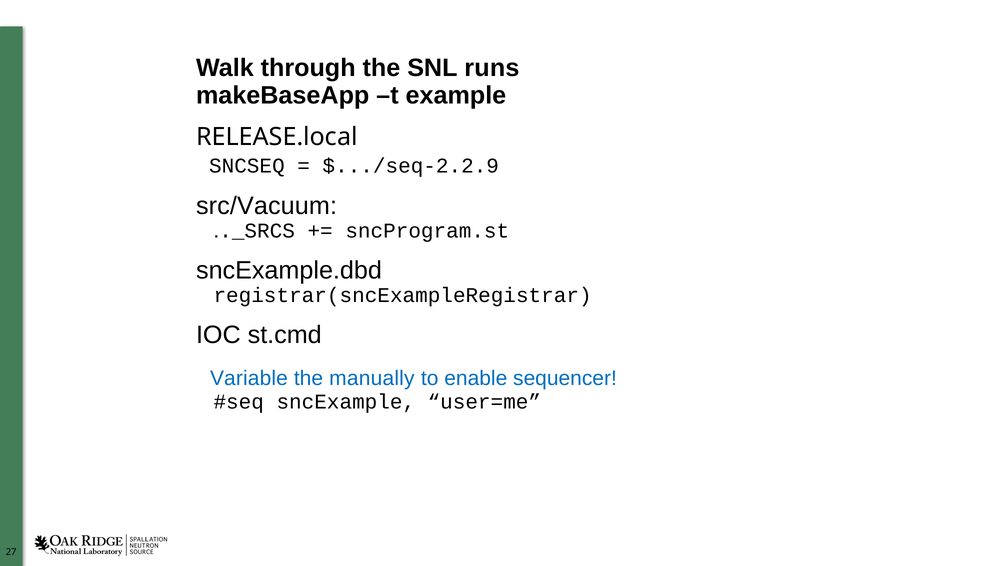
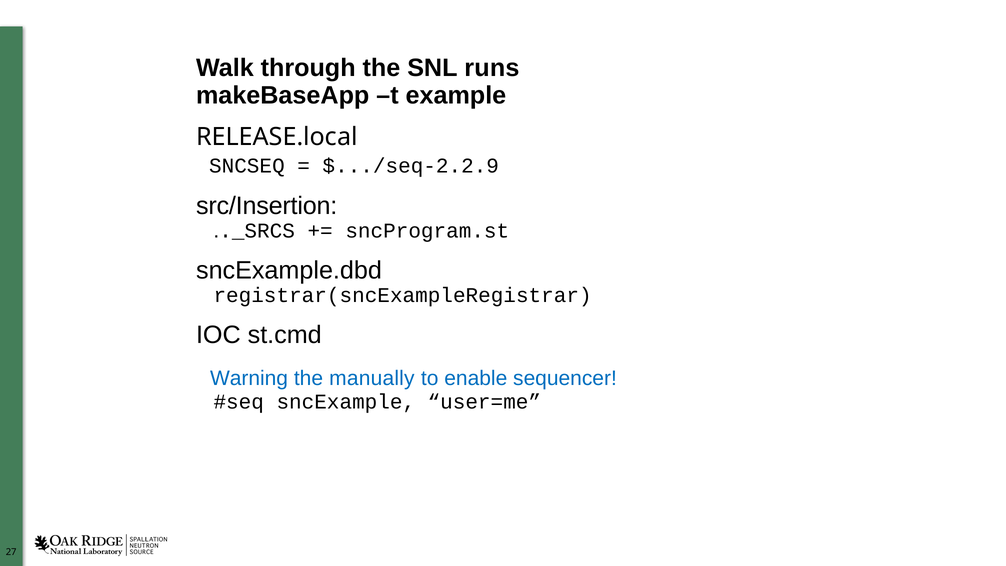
src/Vacuum: src/Vacuum -> src/Insertion
Variable: Variable -> Warning
